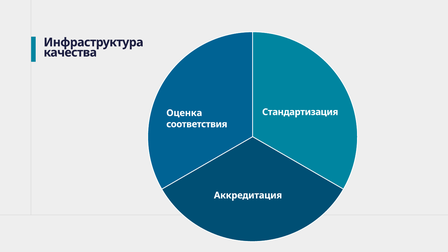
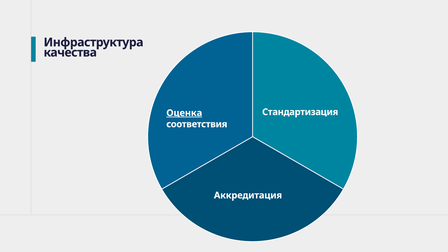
Оценка underline: none -> present
